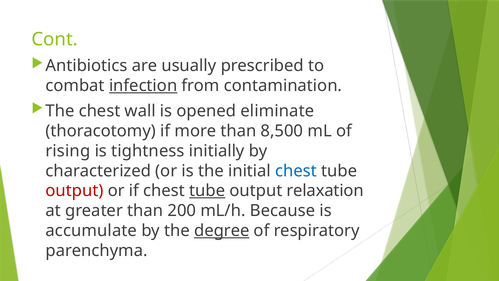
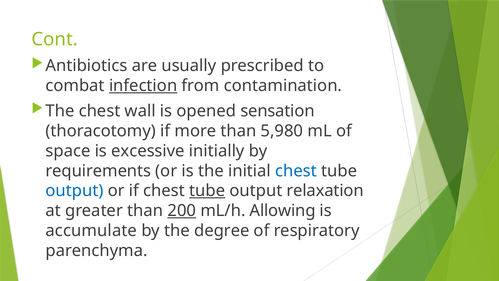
eliminate: eliminate -> sensation
8,500: 8,500 -> 5,980
rising: rising -> space
tightness: tightness -> excessive
characterized: characterized -> requirements
output at (74, 191) colour: red -> blue
200 underline: none -> present
Because: Because -> Allowing
degree underline: present -> none
